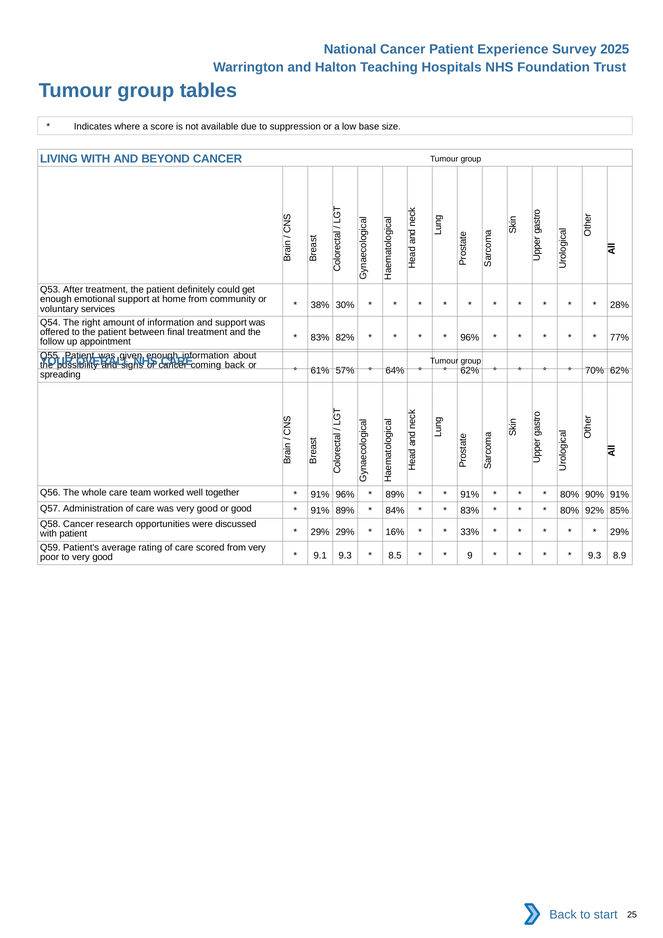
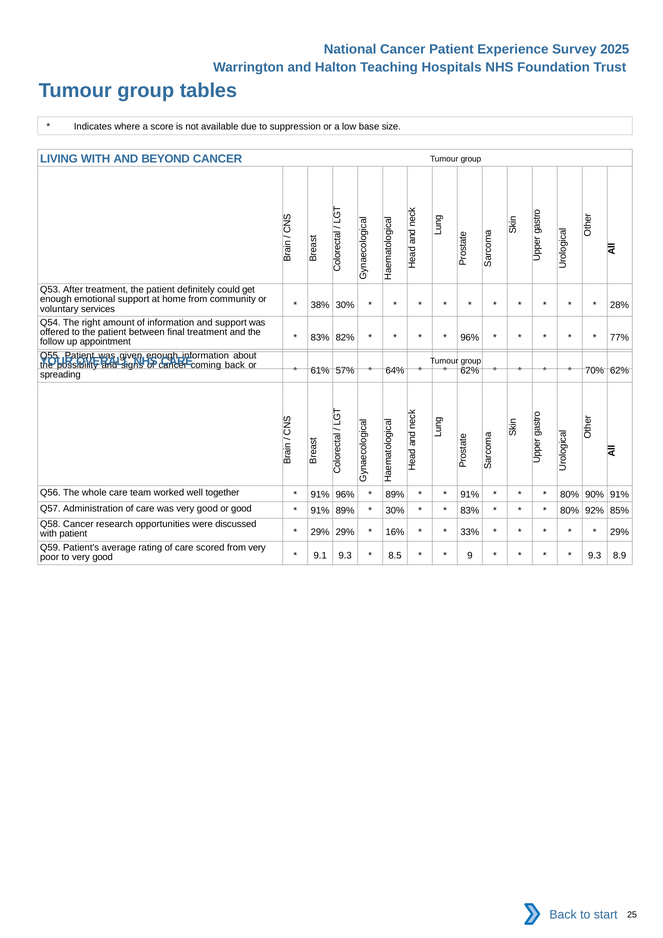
84% at (395, 511): 84% -> 30%
